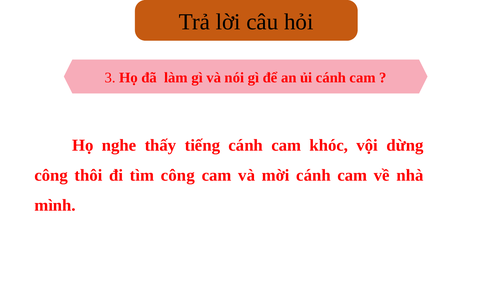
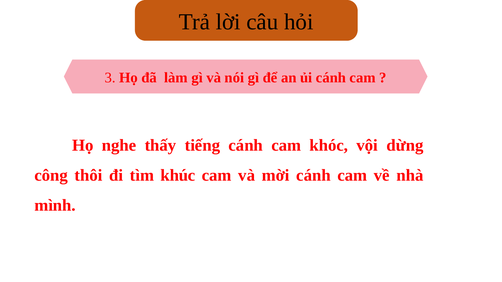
tìm công: công -> khúc
